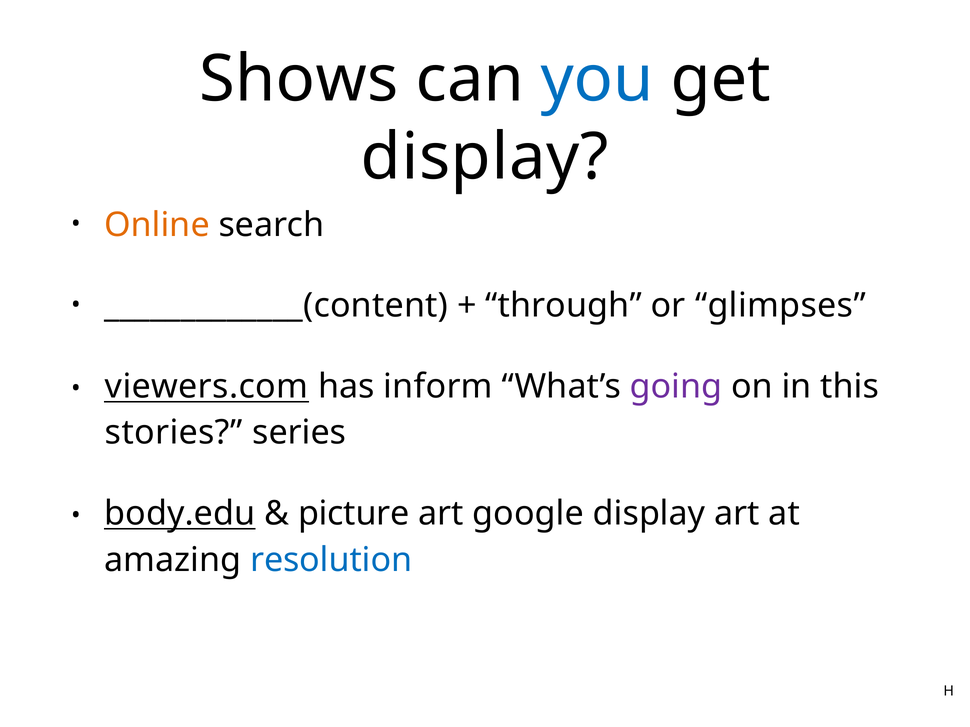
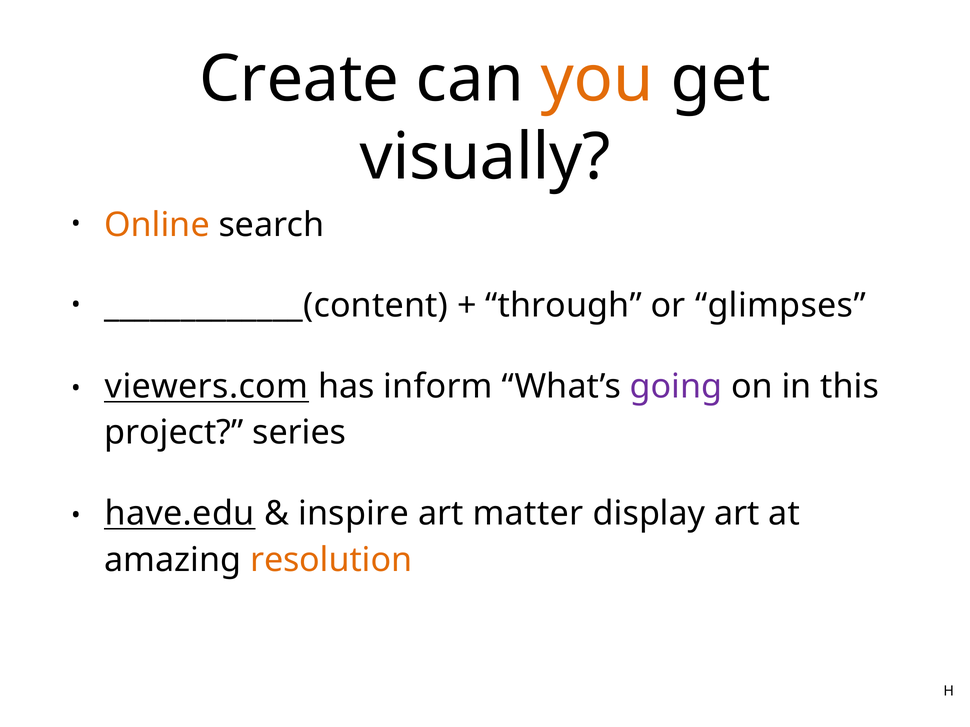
Shows: Shows -> Create
you colour: blue -> orange
display at (485, 157): display -> visually
stories: stories -> project
body.edu: body.edu -> have.edu
picture: picture -> inspire
google: google -> matter
resolution colour: blue -> orange
